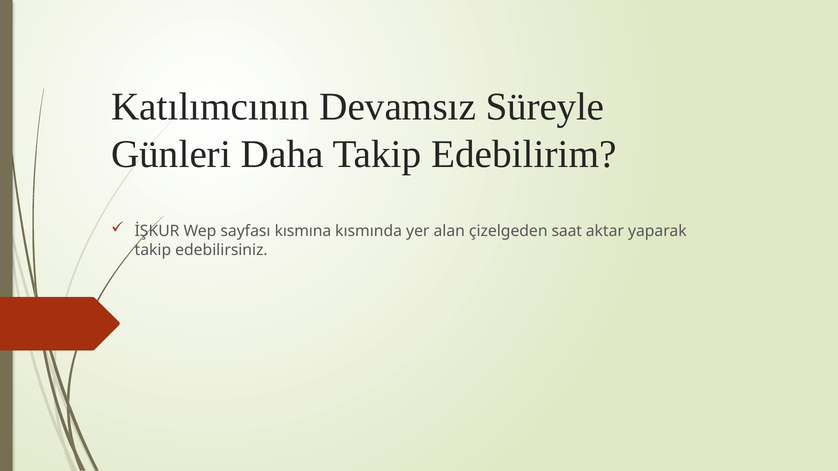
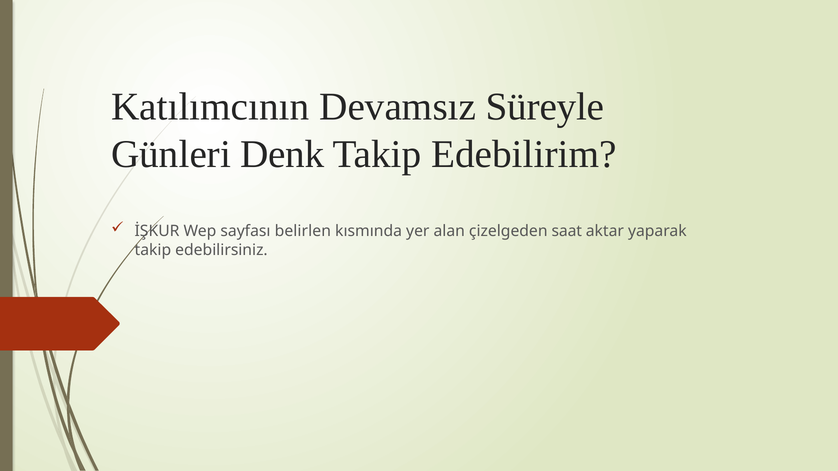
Daha: Daha -> Denk
kısmına: kısmına -> belirlen
